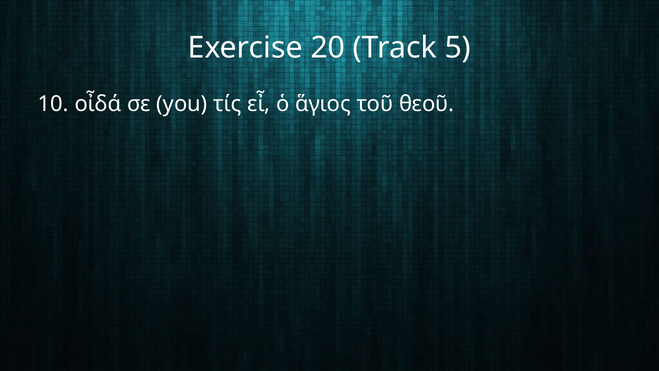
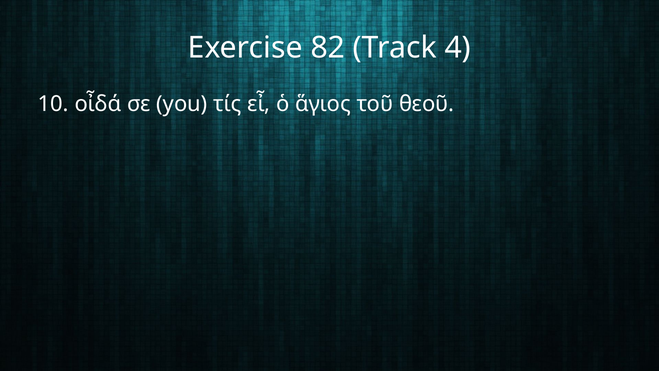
20: 20 -> 82
5: 5 -> 4
